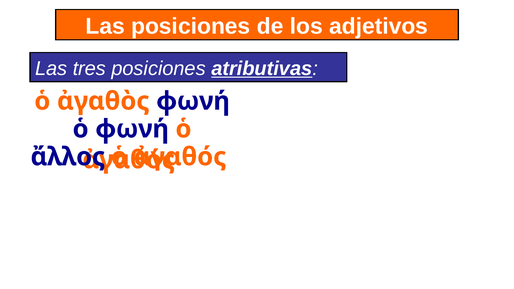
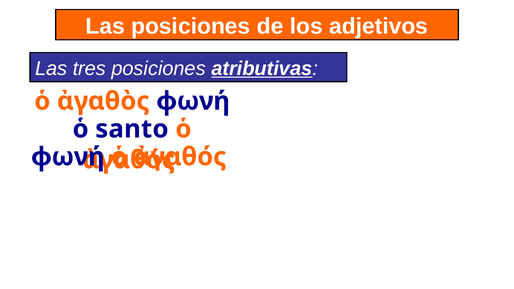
ὁ φωνή: φωνή -> santo
ἄλλος at (68, 157): ἄλλος -> φωνή
